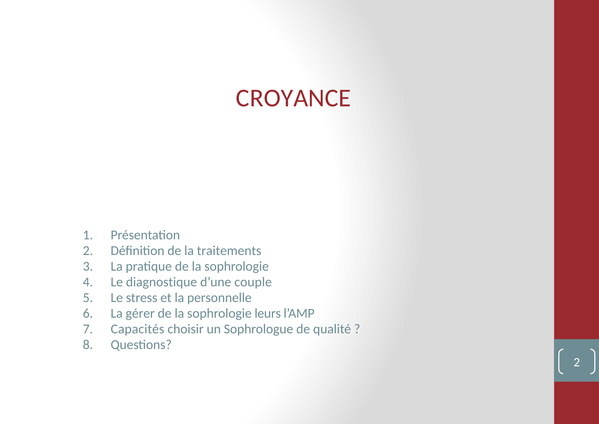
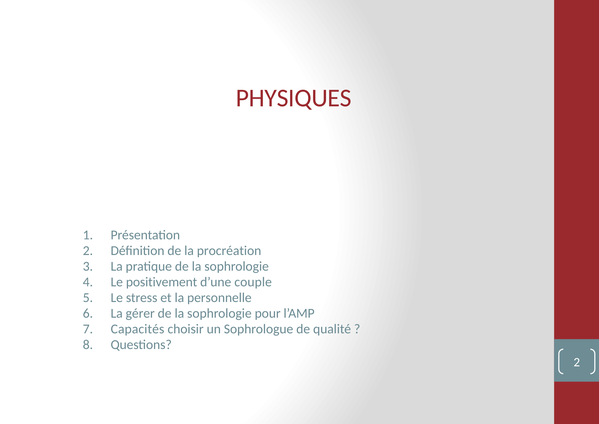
CROYANCE: CROYANCE -> PHYSIQUES
traitements: traitements -> procréation
diagnostique: diagnostique -> positivement
leurs: leurs -> pour
